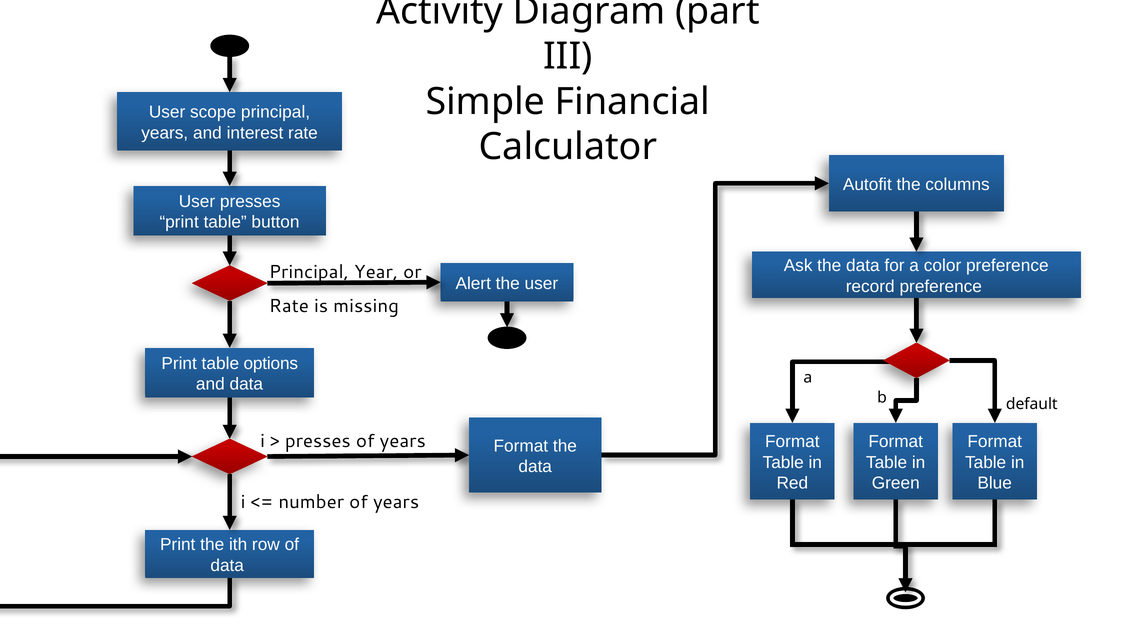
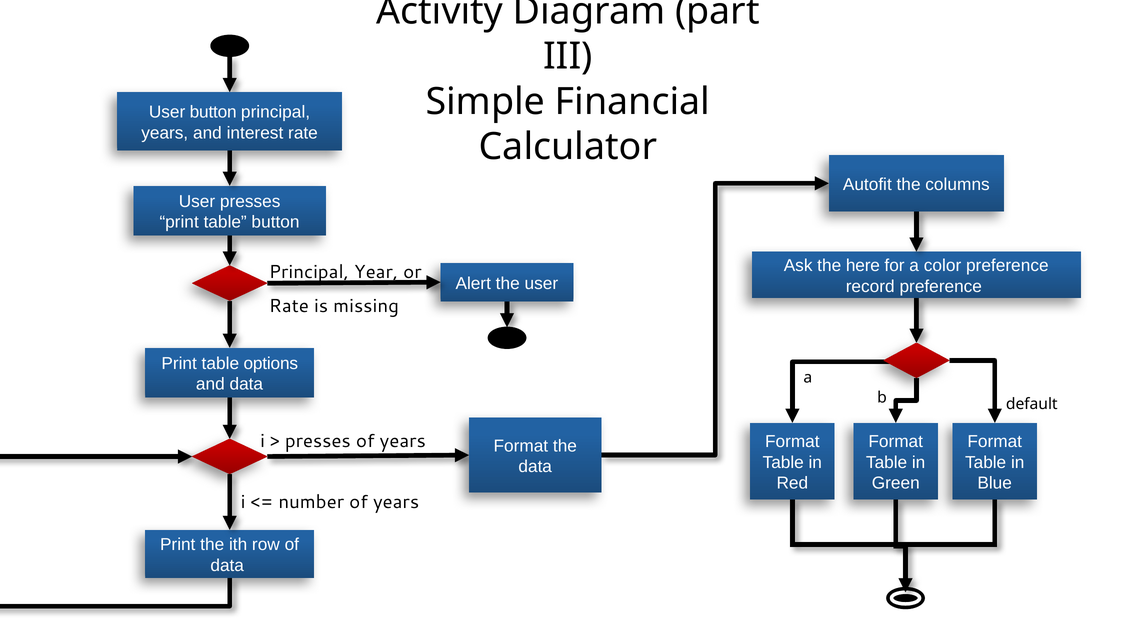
User scope: scope -> button
Ask the data: data -> here
